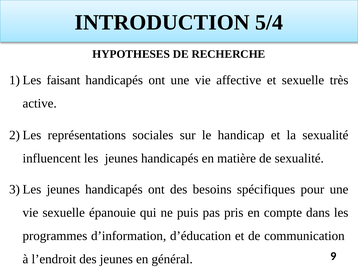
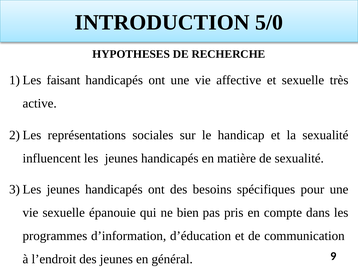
5/4: 5/4 -> 5/0
puis: puis -> bien
